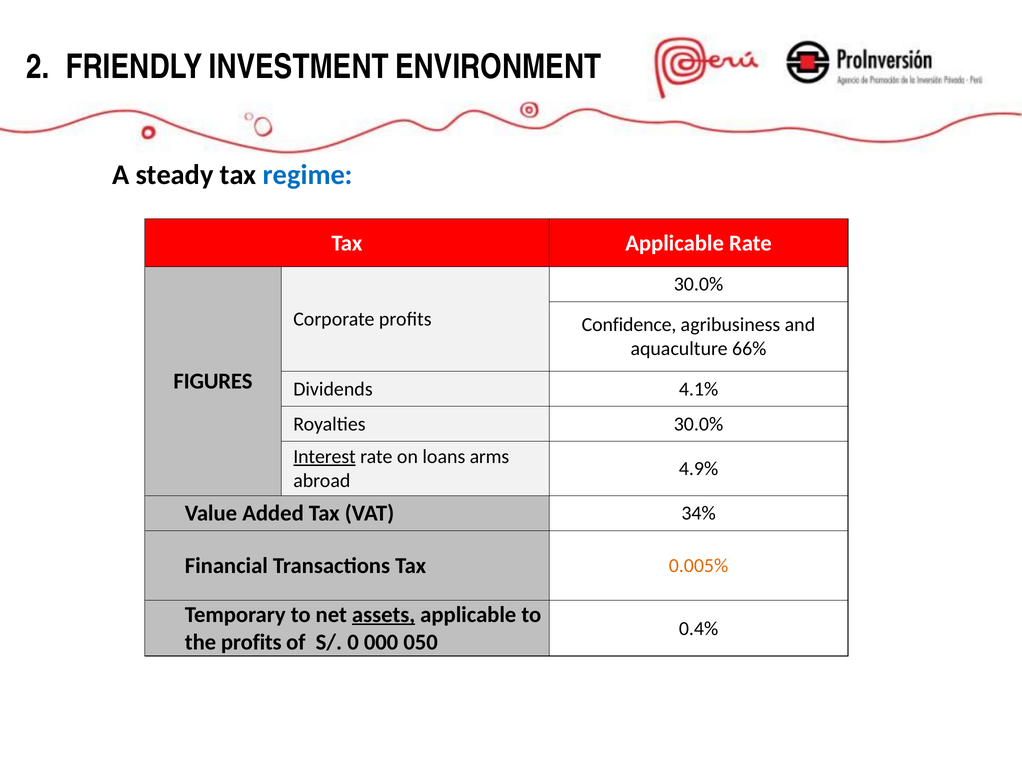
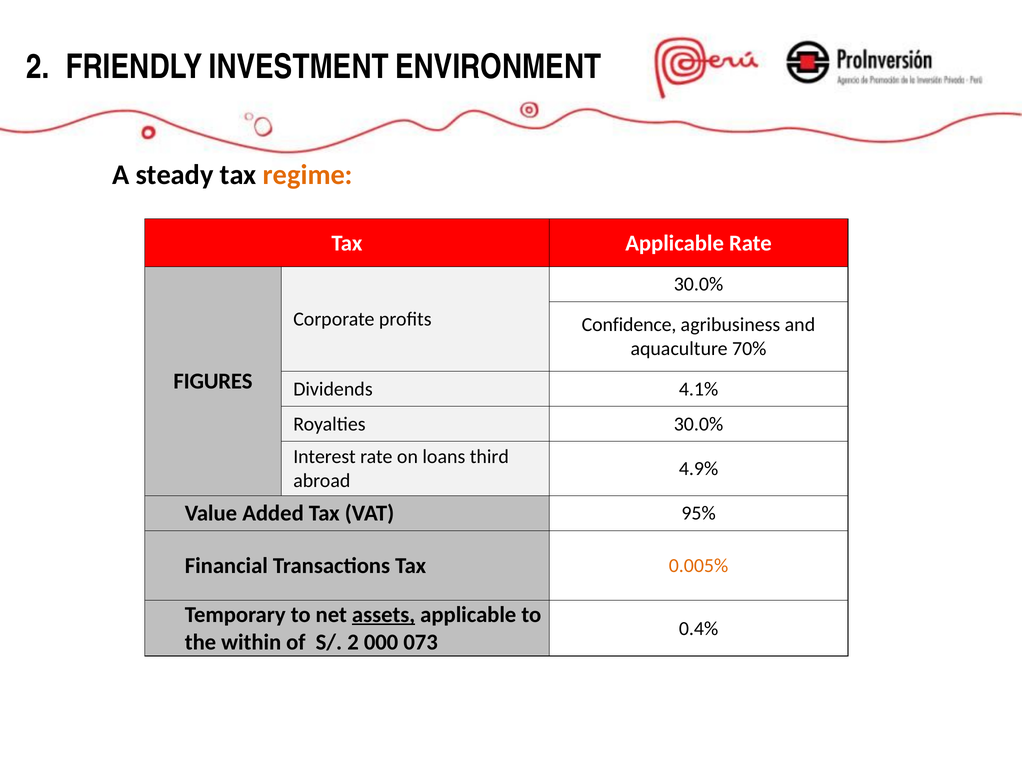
regime colour: blue -> orange
66%: 66% -> 70%
Interest underline: present -> none
arms: arms -> third
34%: 34% -> 95%
the profits: profits -> within
S/ 0: 0 -> 2
050: 050 -> 073
